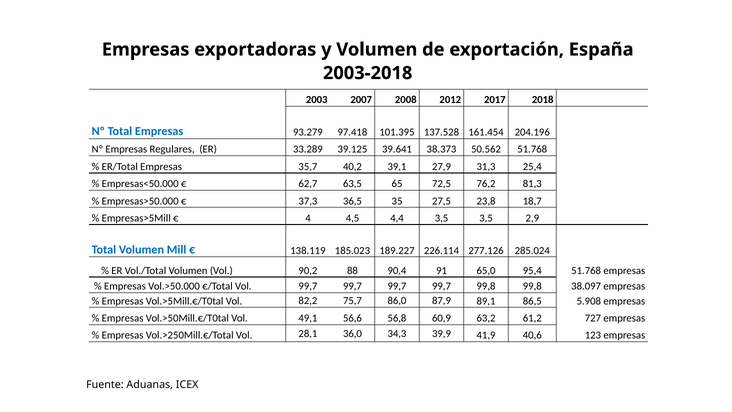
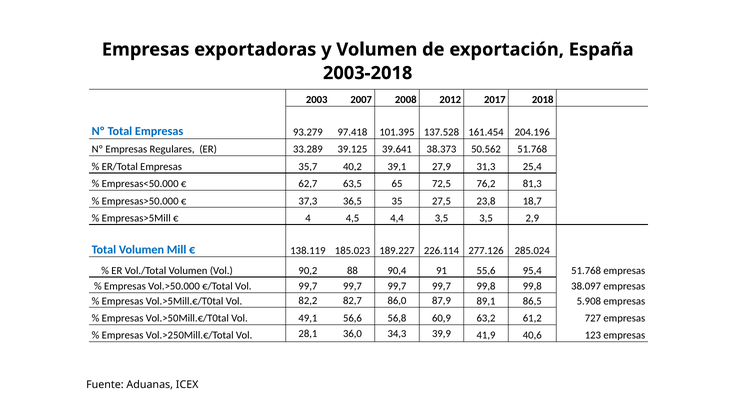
65,0: 65,0 -> 55,6
75,7: 75,7 -> 82,7
